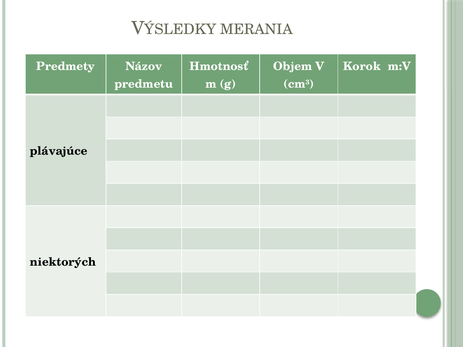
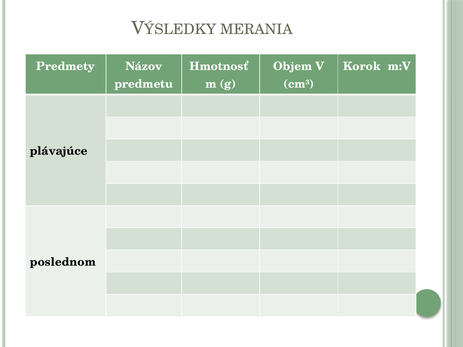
niektorých: niektorých -> poslednom
